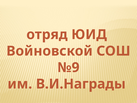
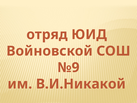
В.И.Награды: В.И.Награды -> В.И.Никакой
